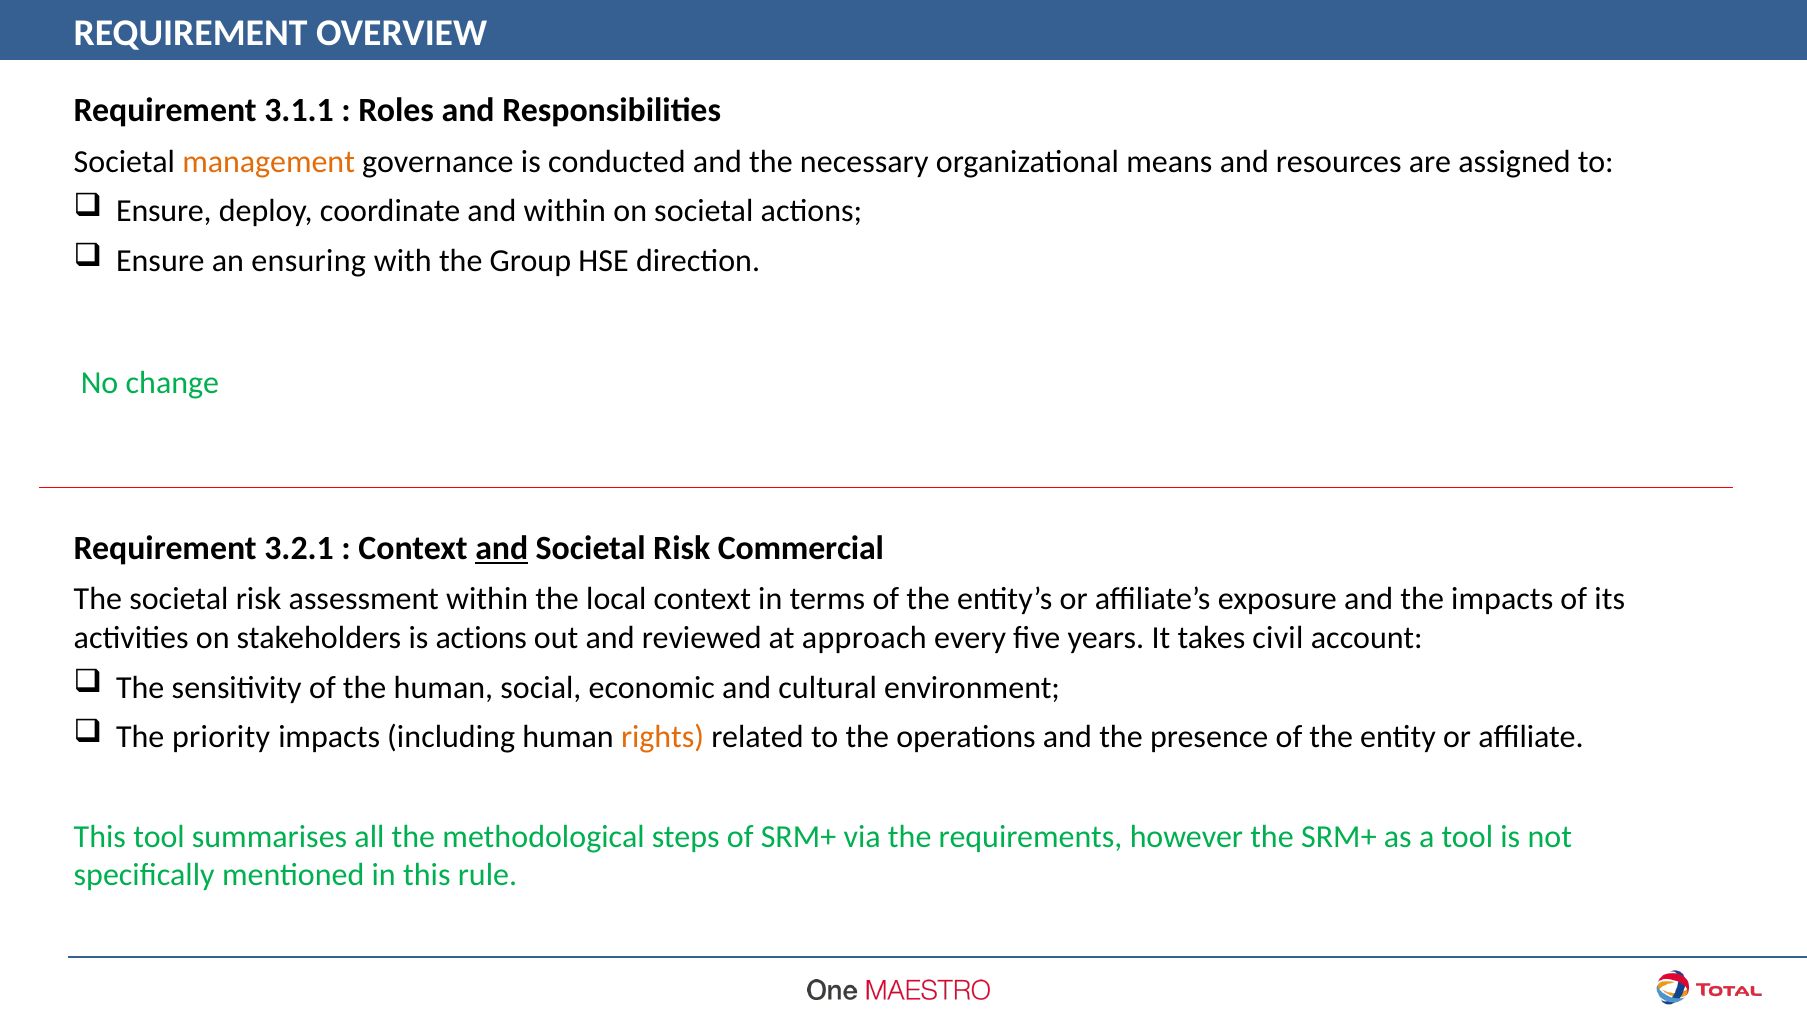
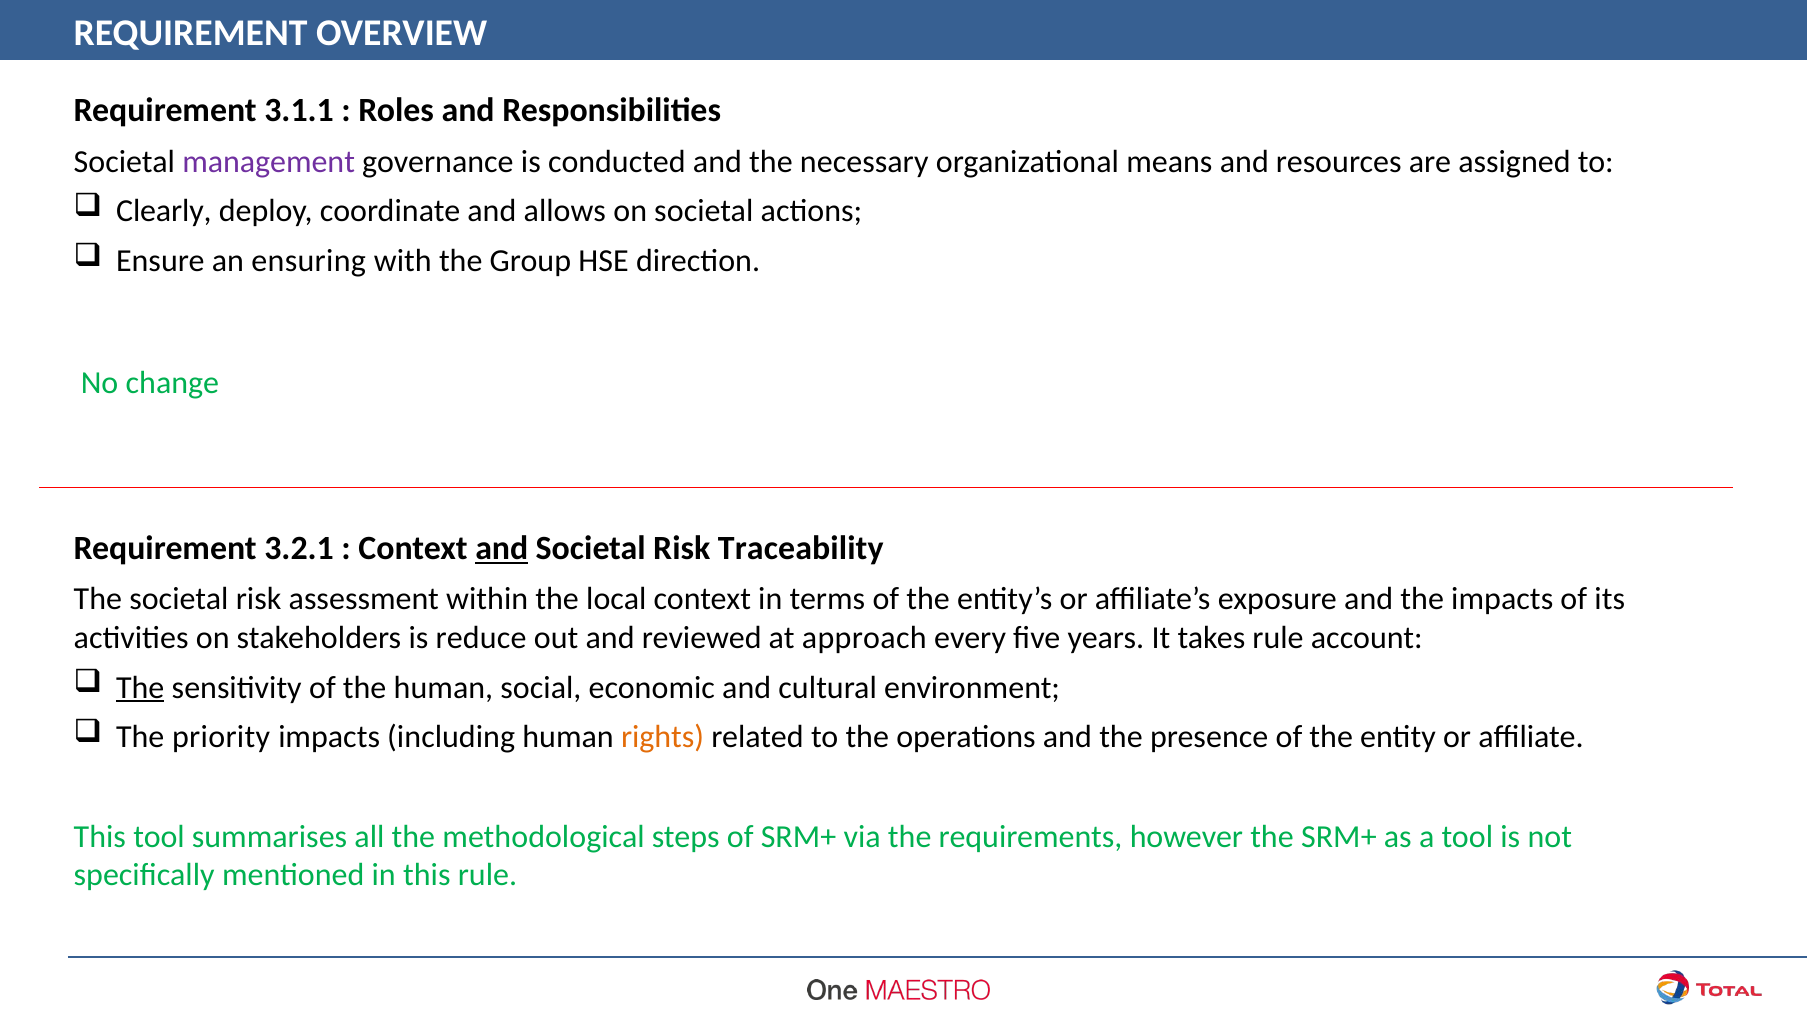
management colour: orange -> purple
Ensure at (164, 211): Ensure -> Clearly
and within: within -> allows
Commercial: Commercial -> Traceability
is actions: actions -> reduce
takes civil: civil -> rule
The at (140, 687) underline: none -> present
